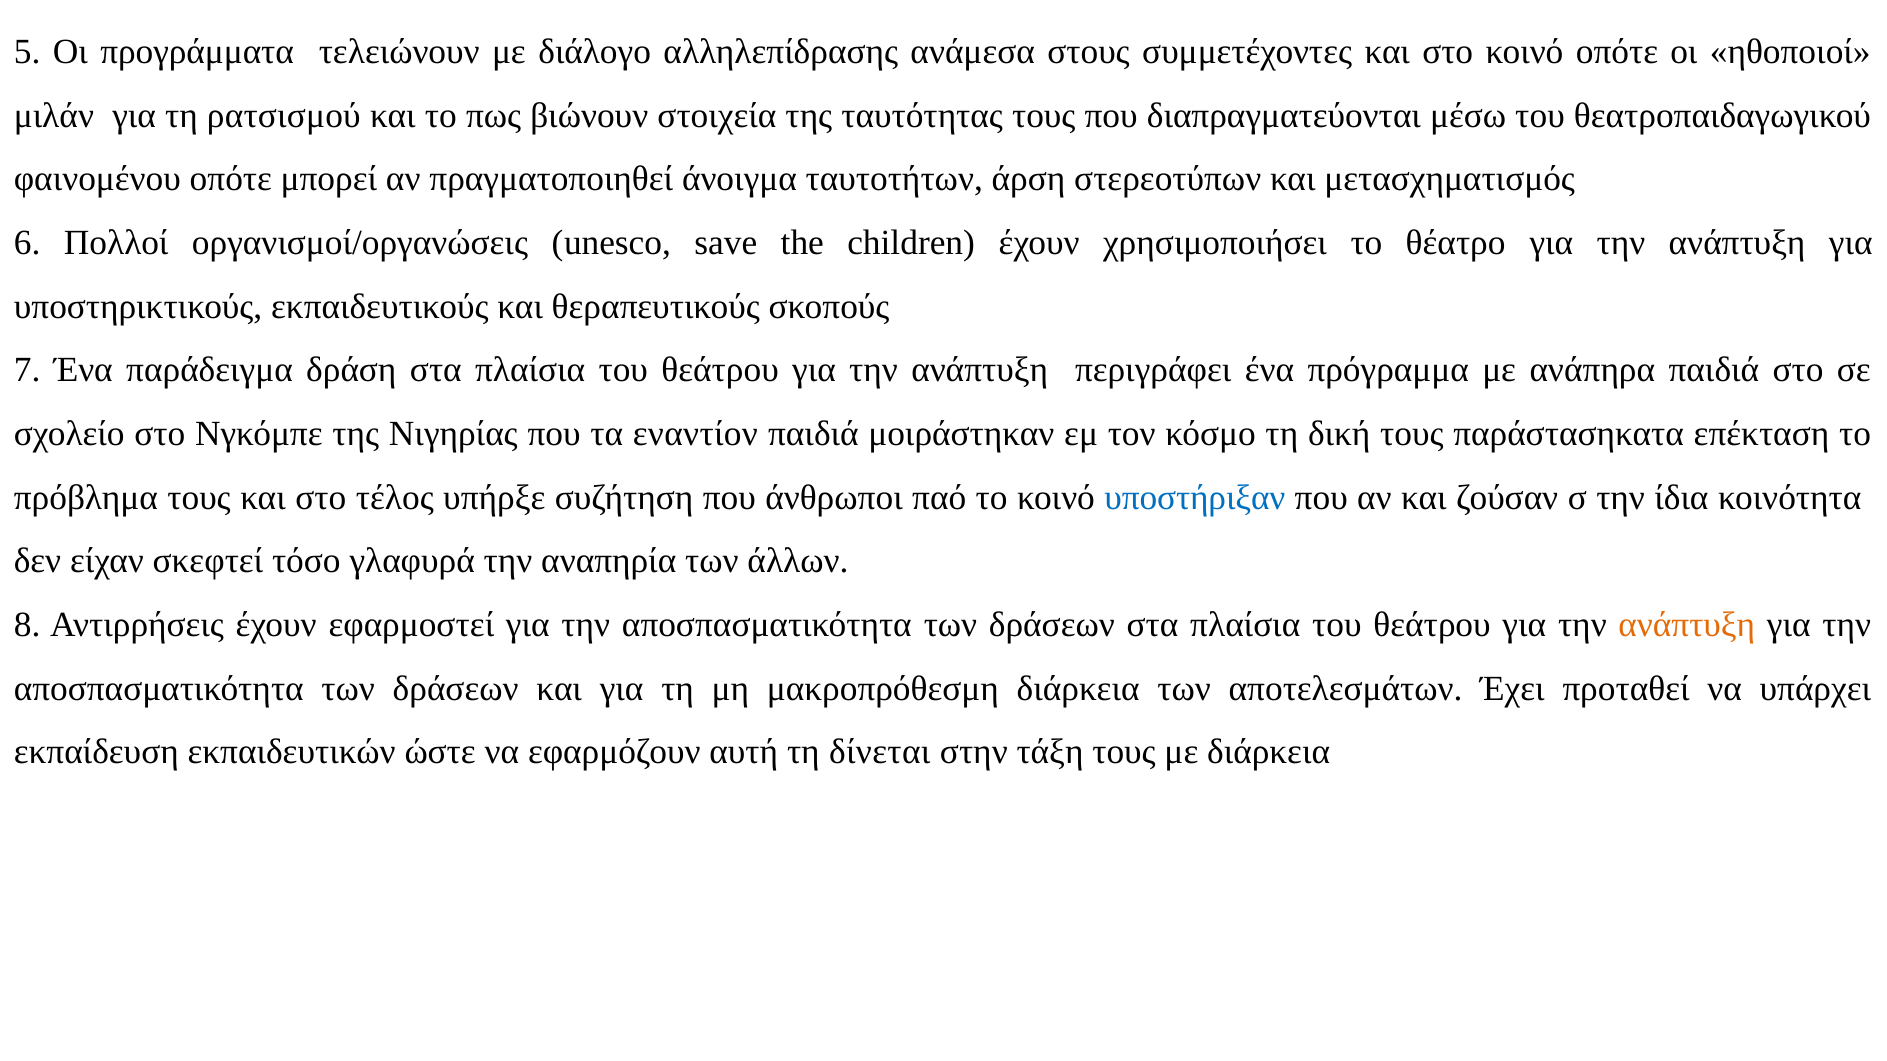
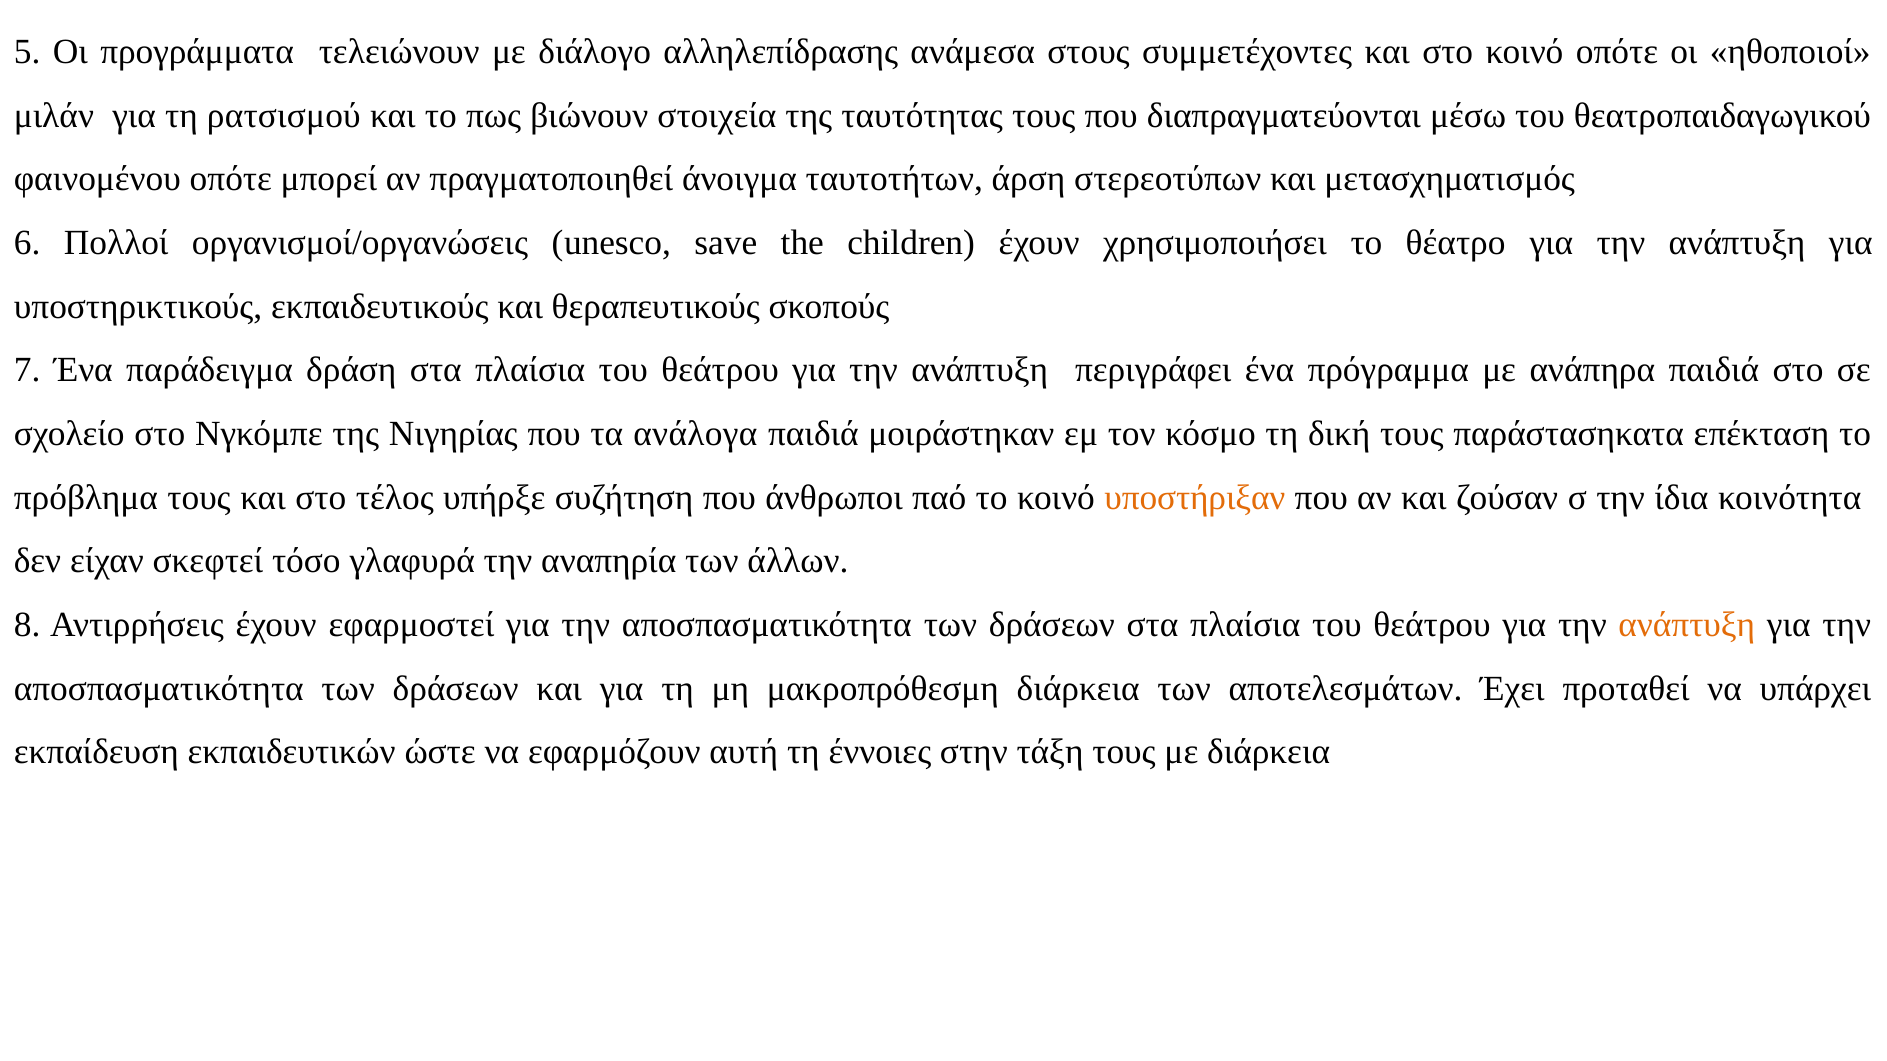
εναντίον: εναντίον -> ανάλογα
υποστήριξαν colour: blue -> orange
δίνεται: δίνεται -> έννοιες
